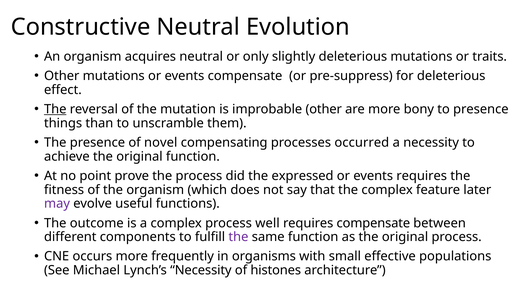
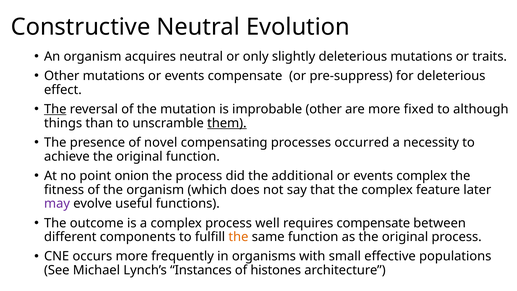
bony: bony -> fixed
to presence: presence -> although
them underline: none -> present
prove: prove -> onion
expressed: expressed -> additional
events requires: requires -> complex
the at (238, 237) colour: purple -> orange
Lynch’s Necessity: Necessity -> Instances
